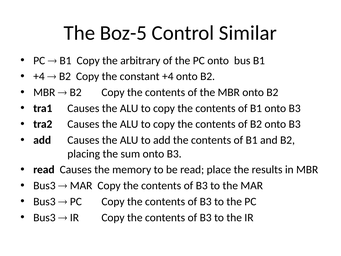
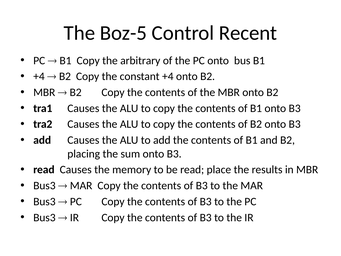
Similar: Similar -> Recent
